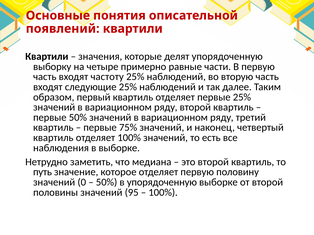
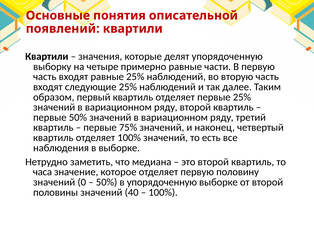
входят частоту: частоту -> равные
путь: путь -> часа
95: 95 -> 40
